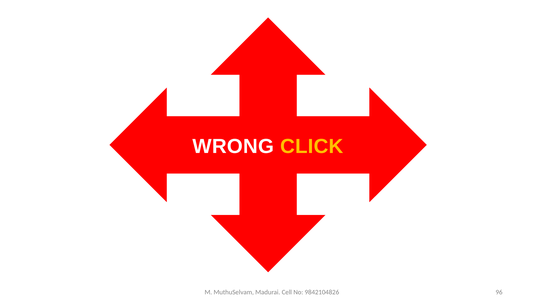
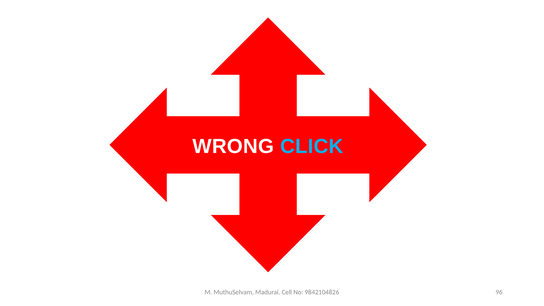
CLICK colour: yellow -> light blue
